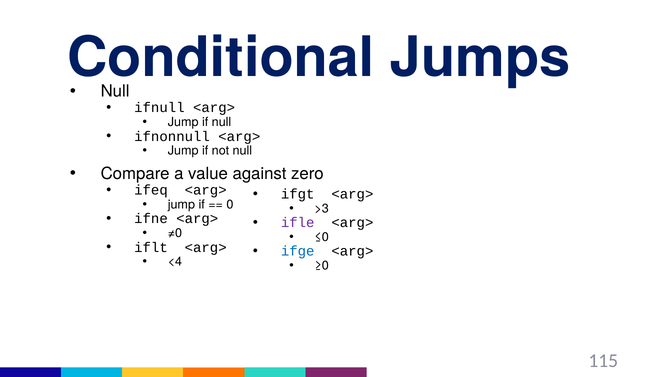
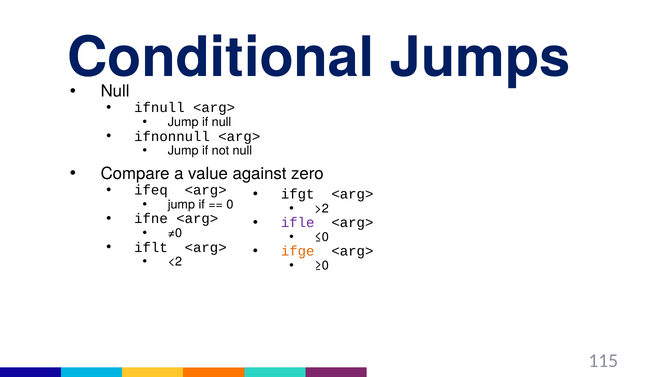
>3: >3 -> >2
ifge colour: blue -> orange
<4: <4 -> <2
